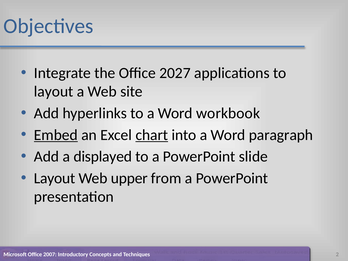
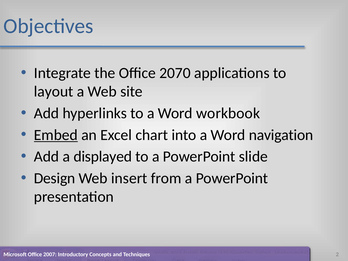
2027: 2027 -> 2070
chart underline: present -> none
paragraph: paragraph -> navigation
Layout at (55, 178): Layout -> Design
upper: upper -> insert
